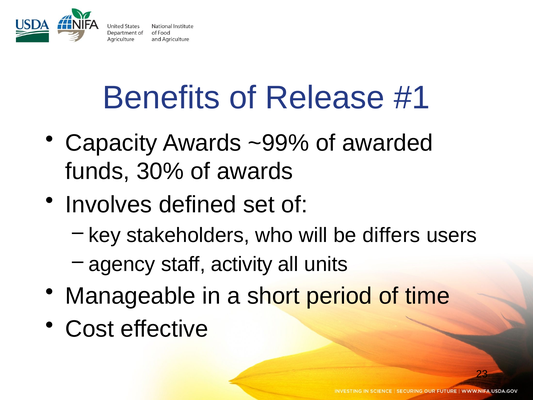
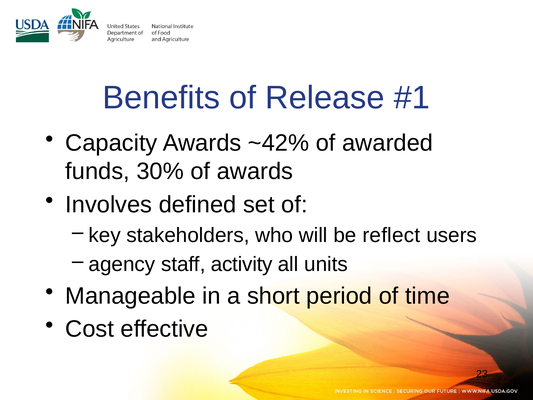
~99%: ~99% -> ~42%
differs: differs -> reflect
